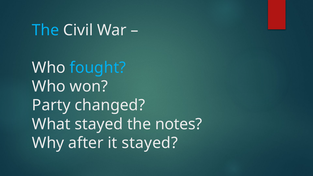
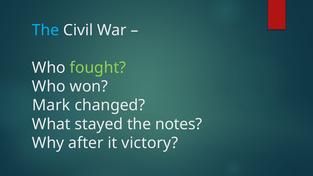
fought colour: light blue -> light green
Party: Party -> Mark
it stayed: stayed -> victory
